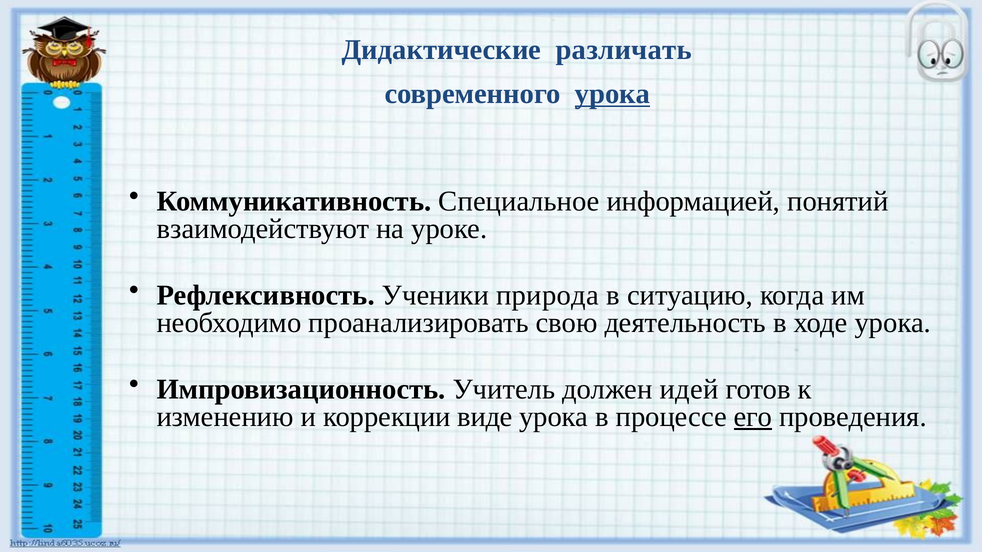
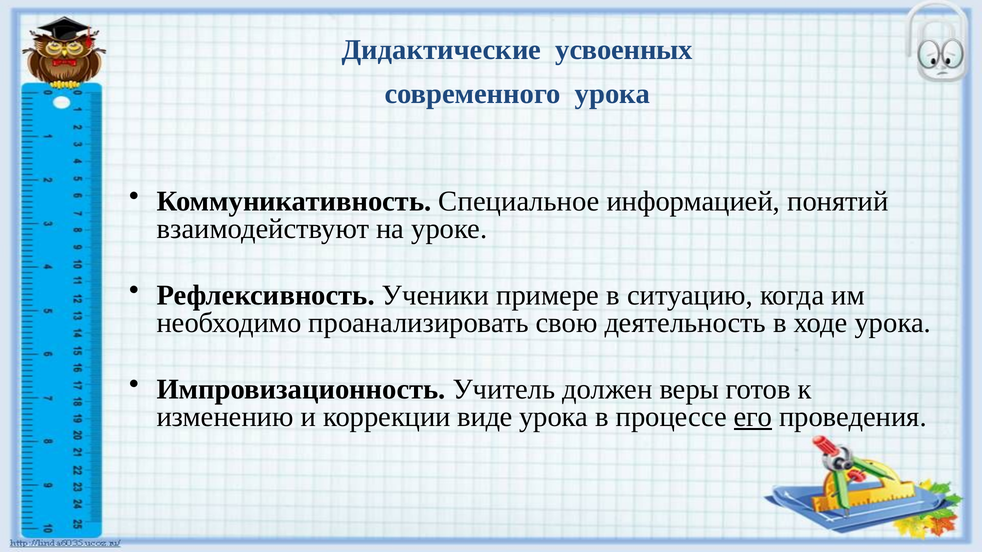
различать: различать -> усвоенных
урока at (612, 94) underline: present -> none
природа: природа -> примере
идей: идей -> веры
